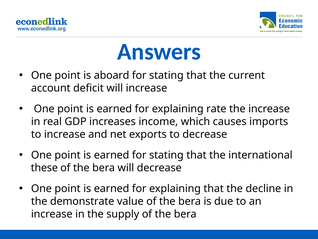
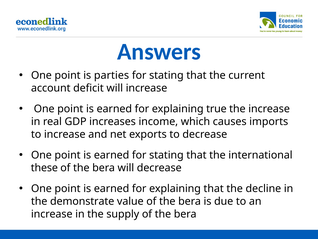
aboard: aboard -> parties
rate: rate -> true
